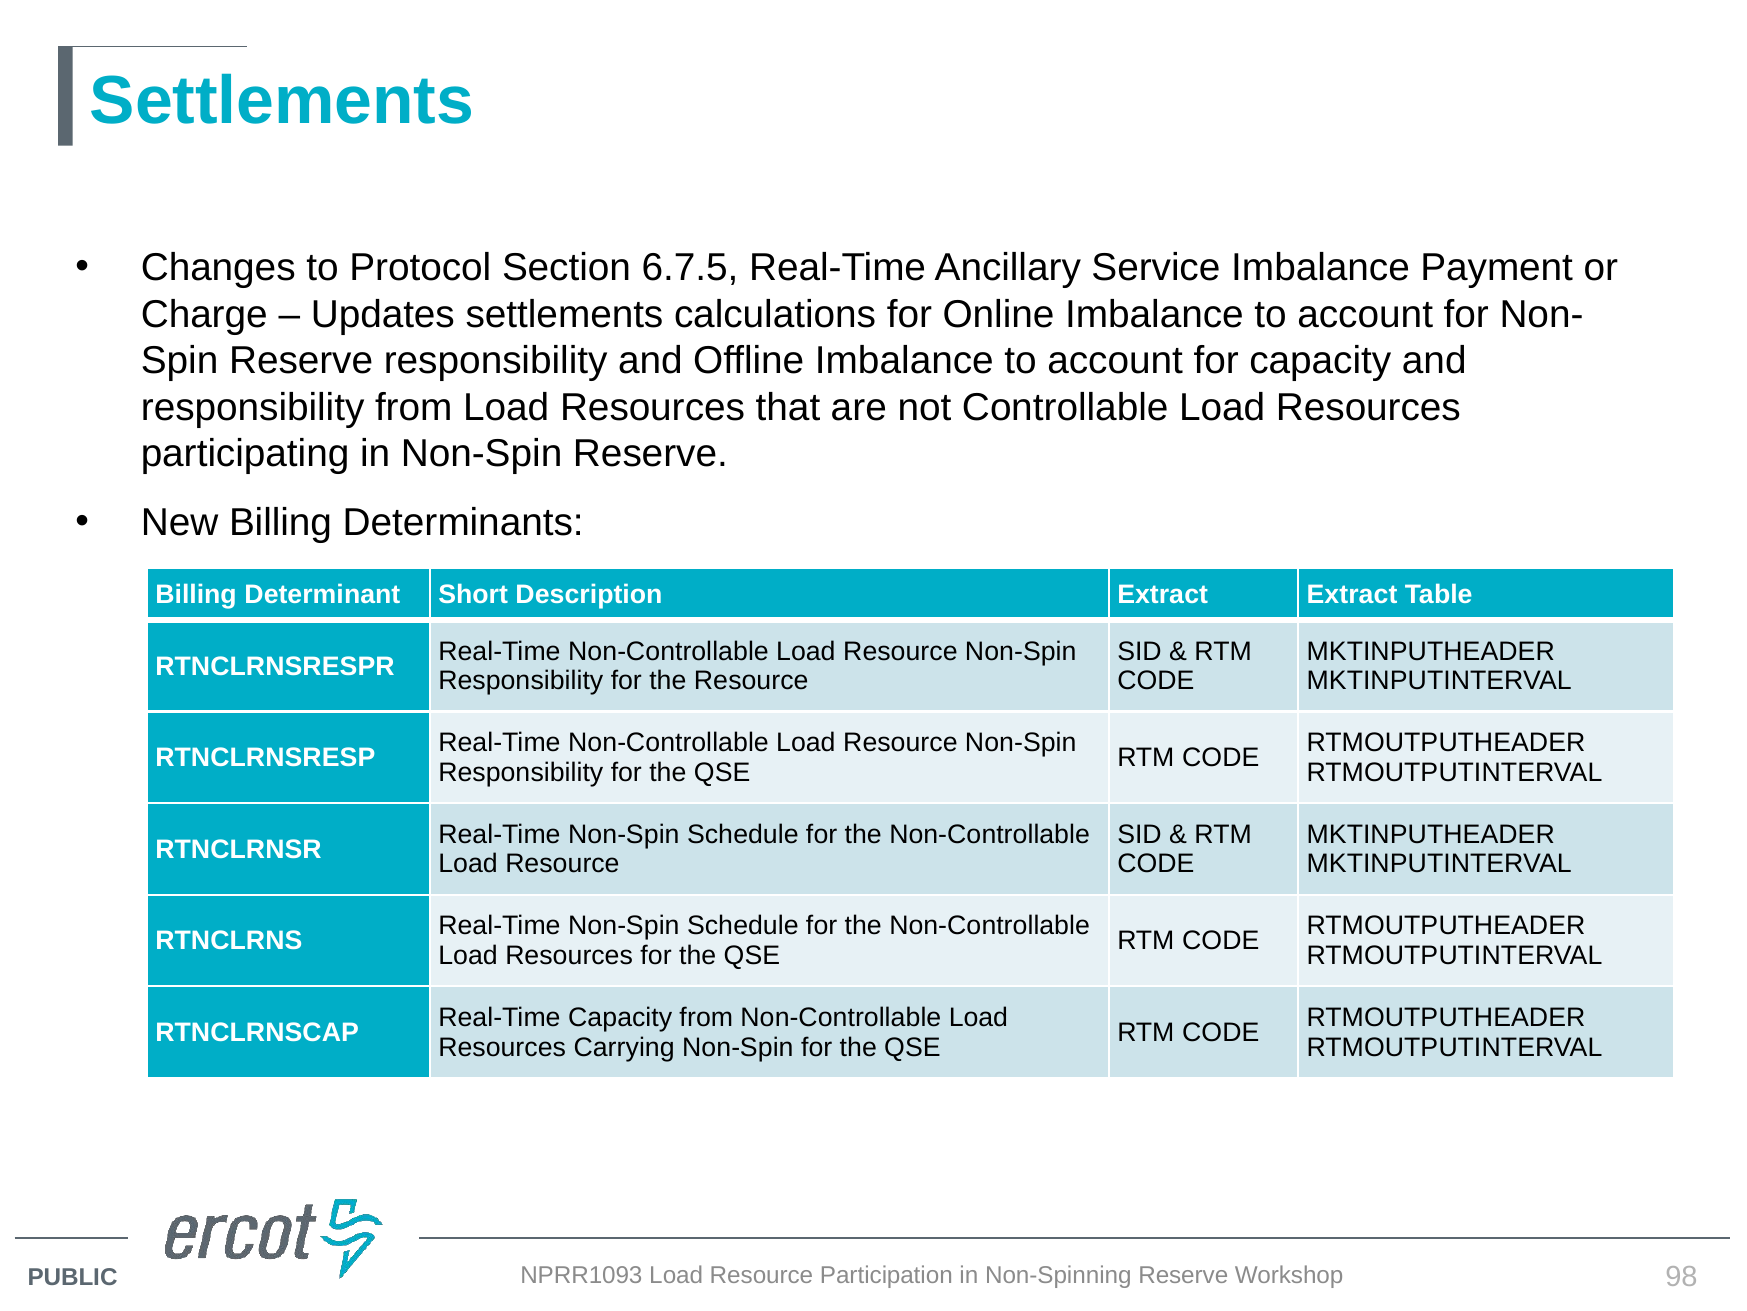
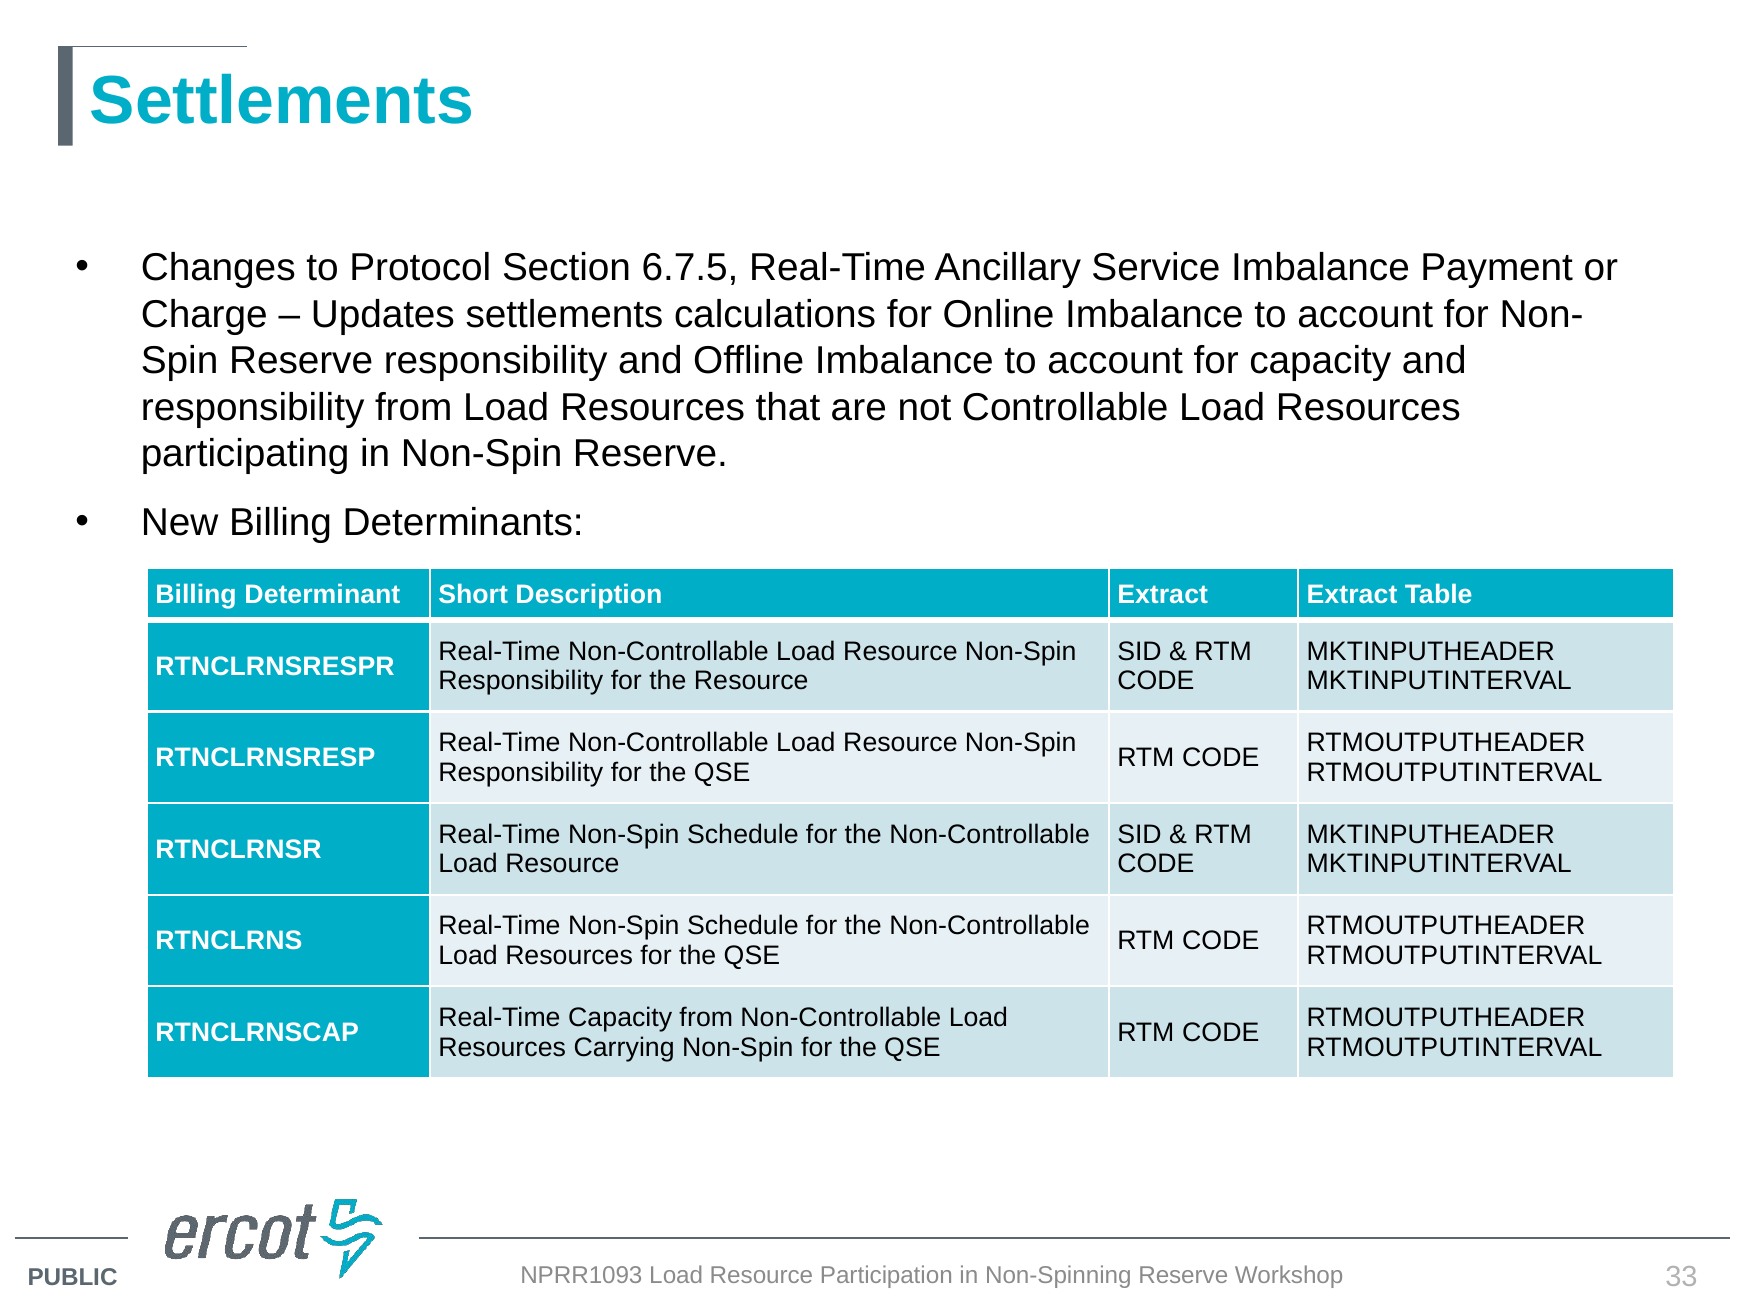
98: 98 -> 33
